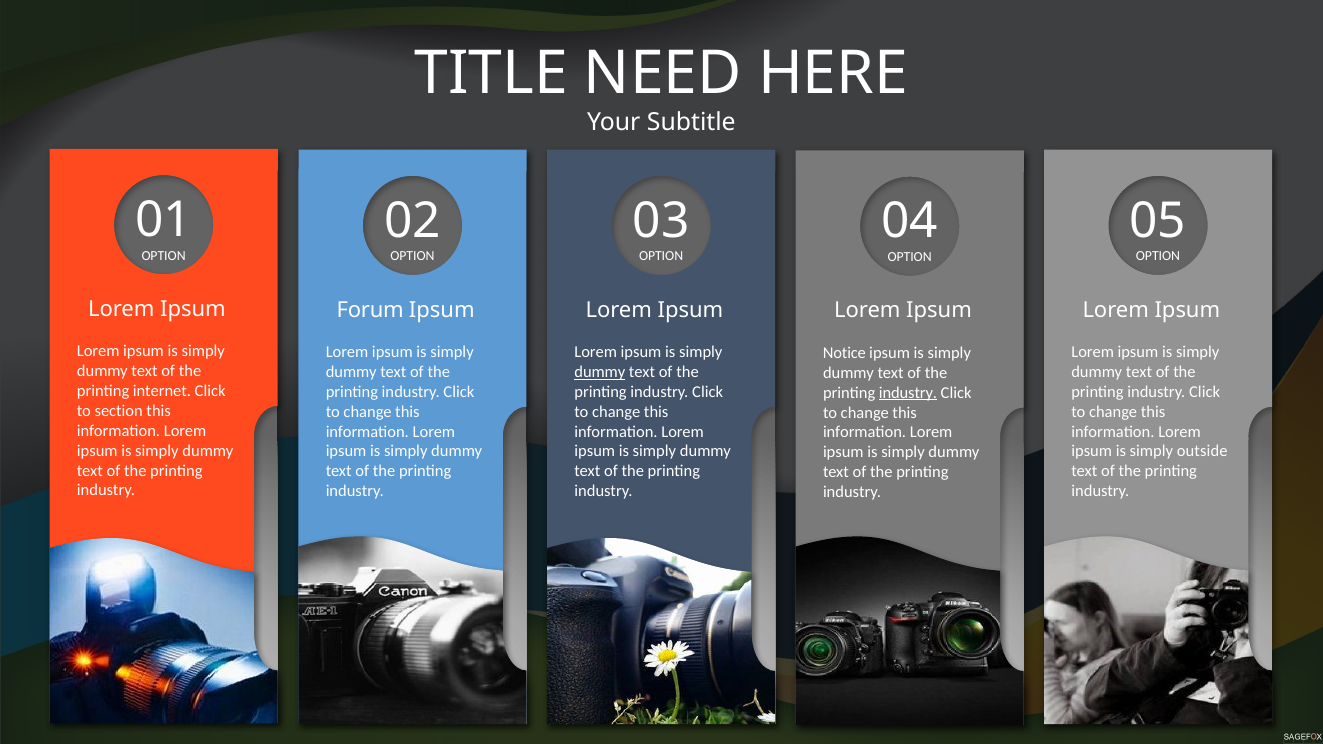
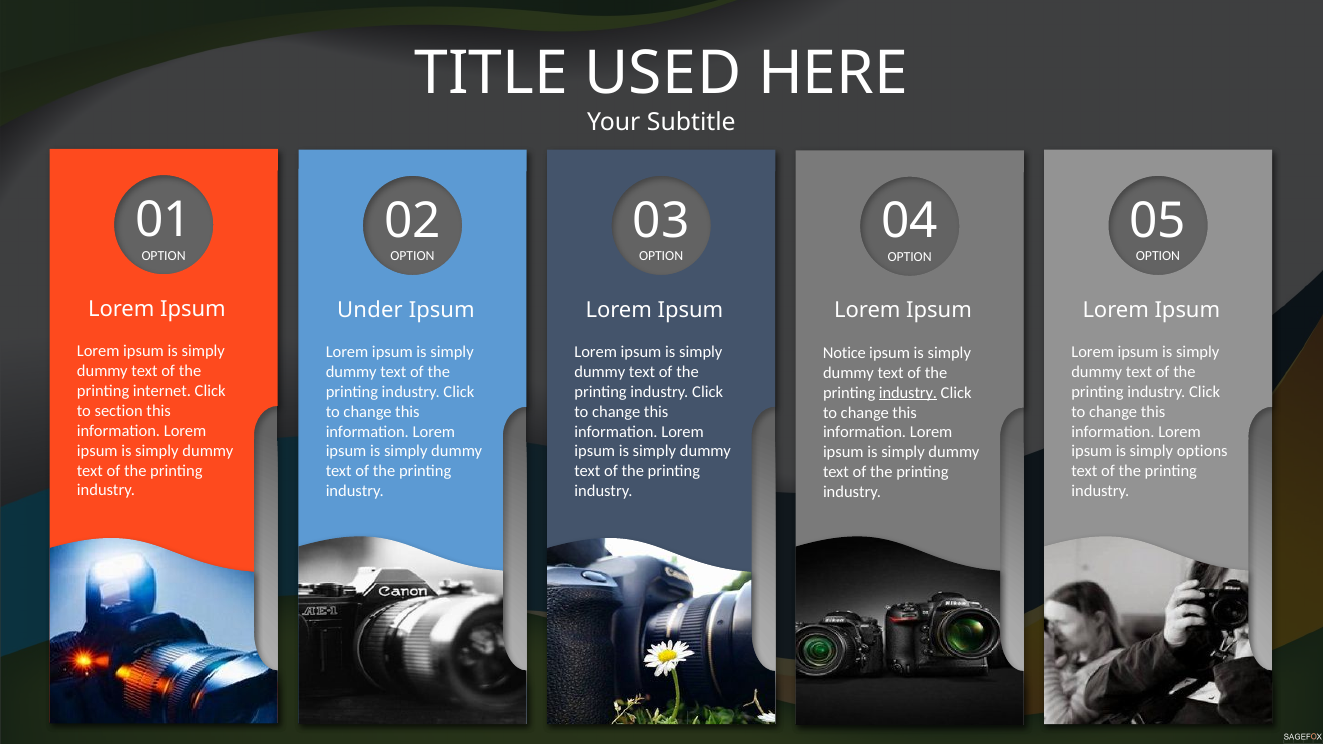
NEED: NEED -> USED
Forum: Forum -> Under
dummy at (600, 372) underline: present -> none
outside: outside -> options
